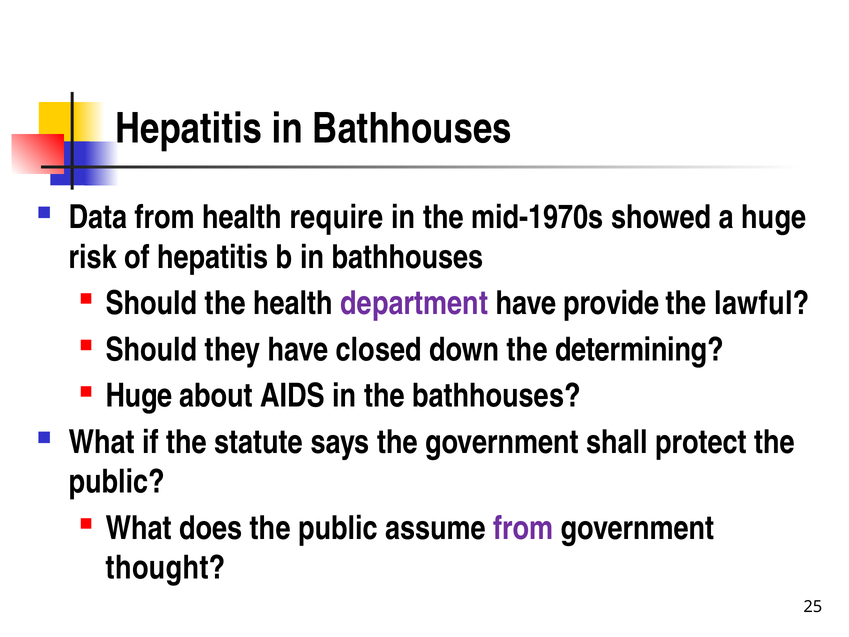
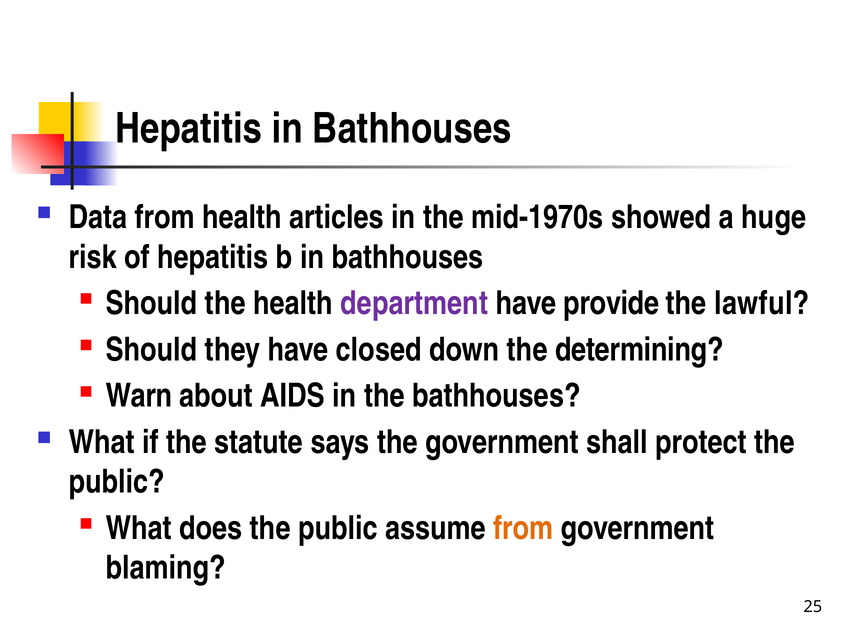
require: require -> articles
Huge at (139, 396): Huge -> Warn
from at (523, 528) colour: purple -> orange
thought: thought -> blaming
